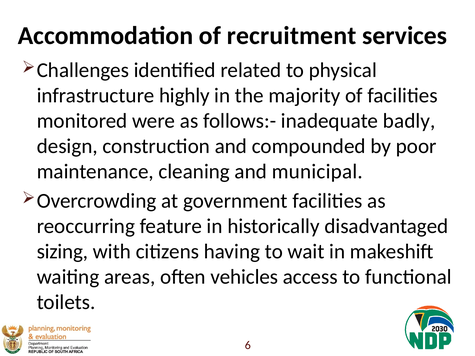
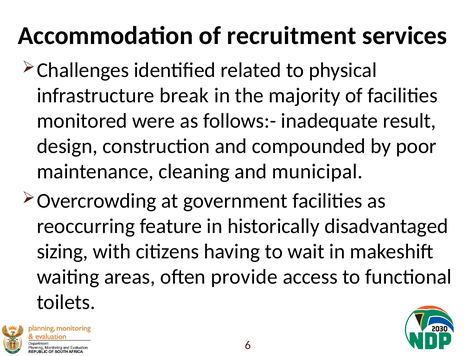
highly: highly -> break
badly: badly -> result
vehicles: vehicles -> provide
